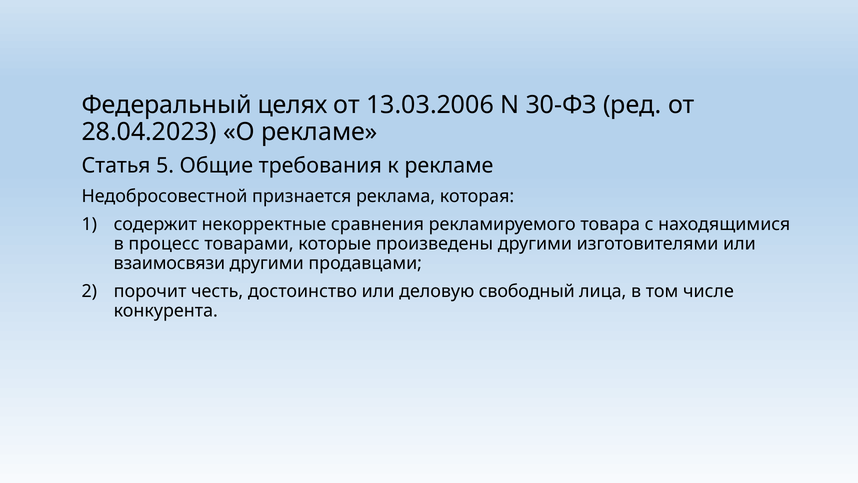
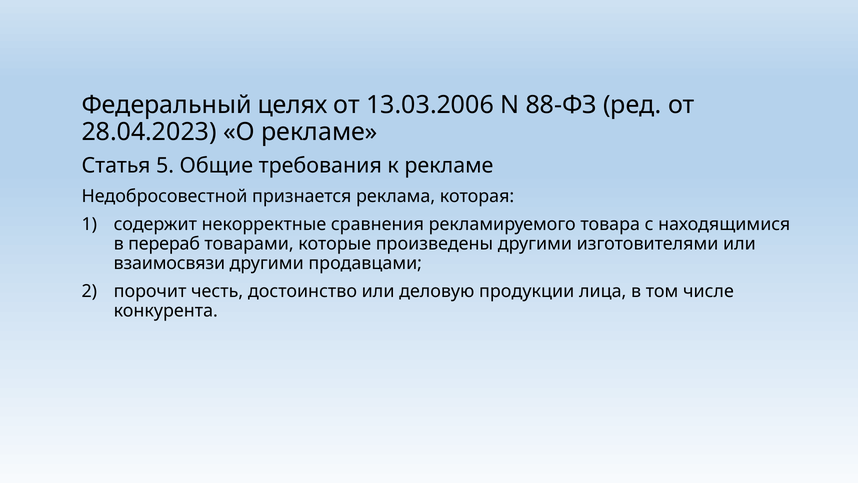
30-ФЗ: 30-ФЗ -> 88-ФЗ
процесс: процесс -> перераб
свободный: свободный -> продукции
